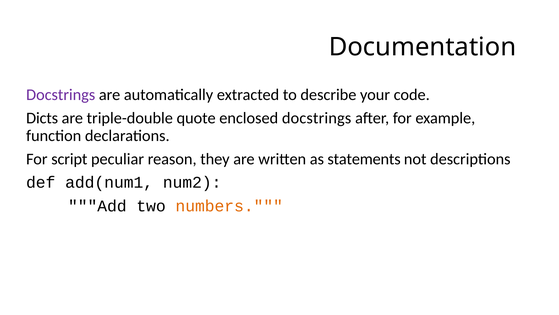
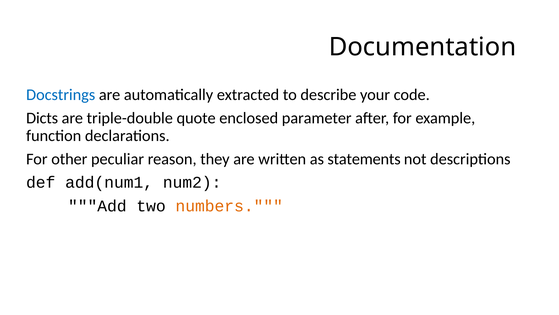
Docstrings at (61, 94) colour: purple -> blue
enclosed docstrings: docstrings -> parameter
script: script -> other
